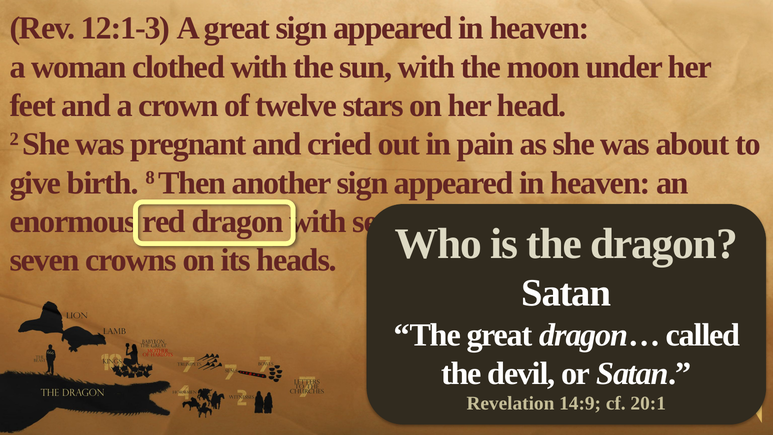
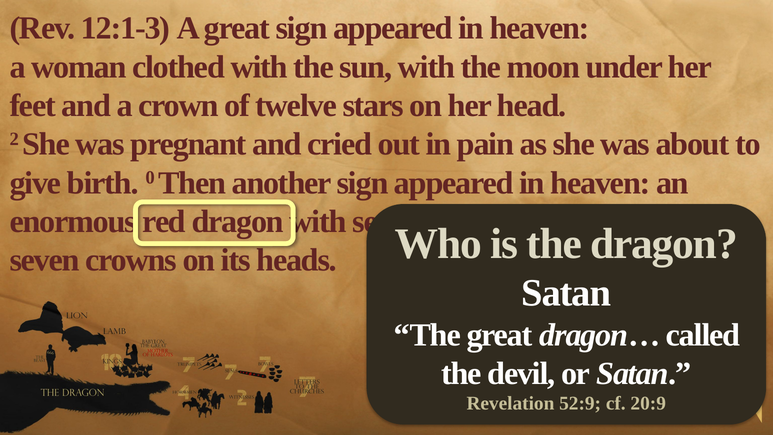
8: 8 -> 0
14:9: 14:9 -> 52:9
20:1: 20:1 -> 20:9
